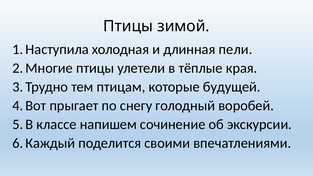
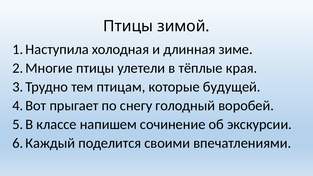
пели: пели -> зиме
